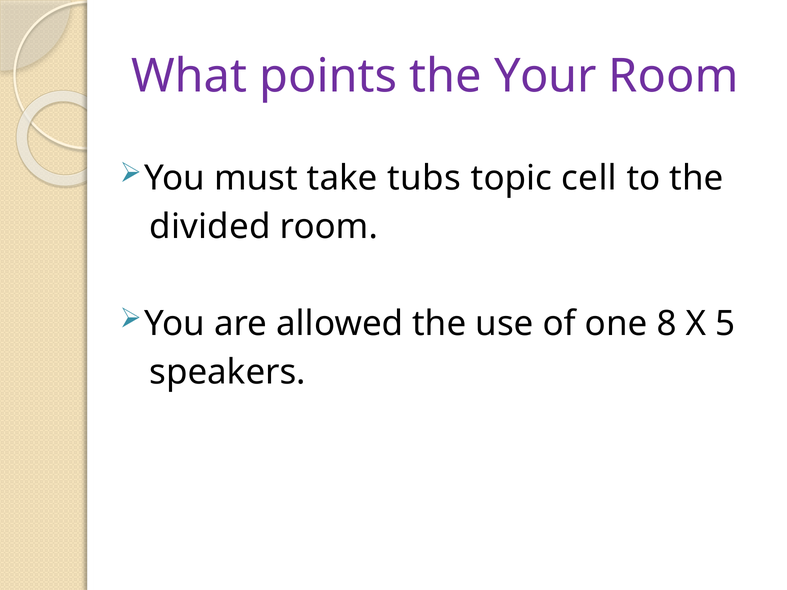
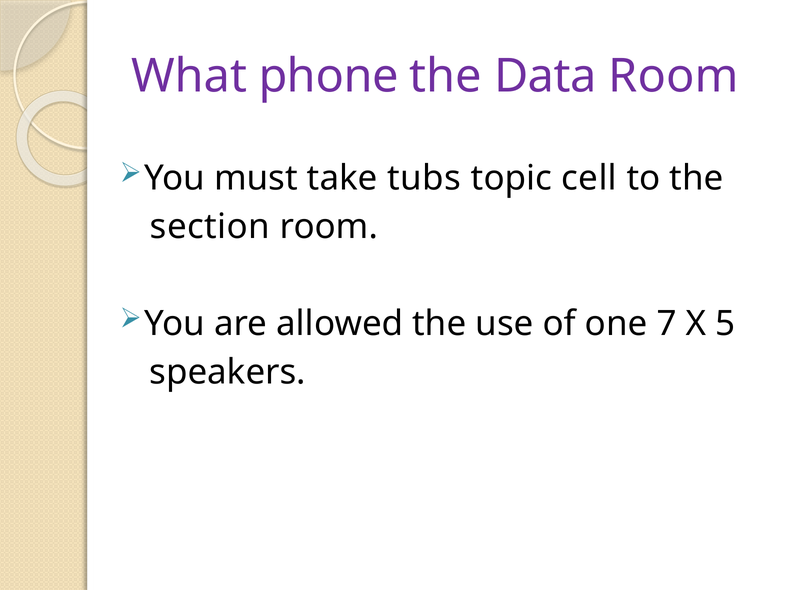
points: points -> phone
Your: Your -> Data
divided: divided -> section
8: 8 -> 7
